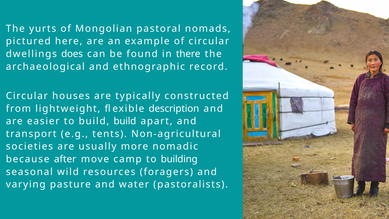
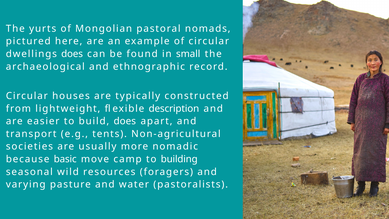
there: there -> small
build build: build -> does
after: after -> basic
